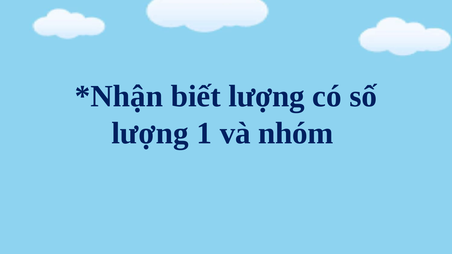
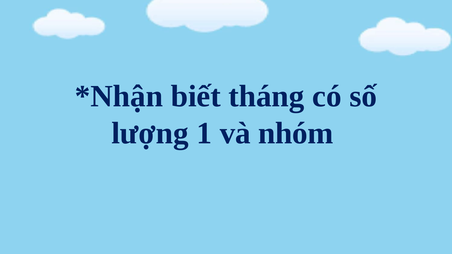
biết lượng: lượng -> tháng
